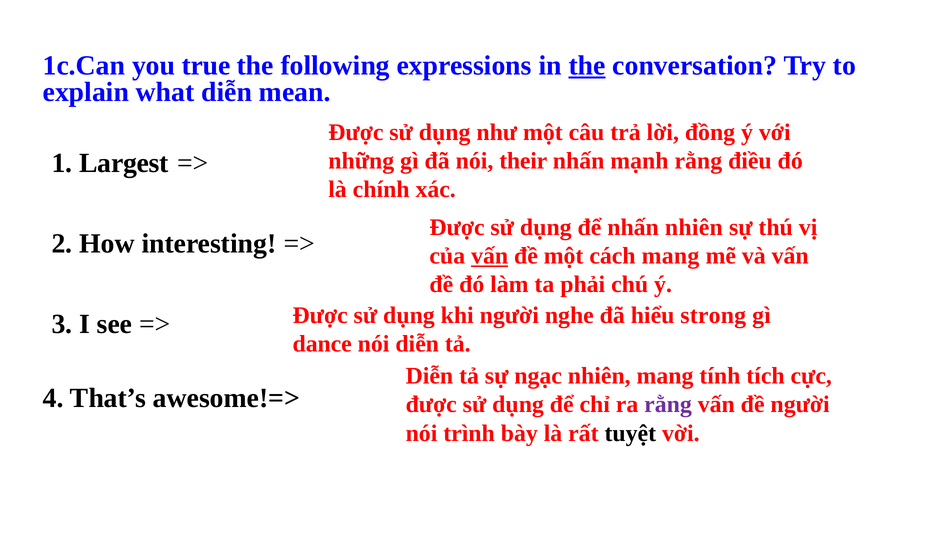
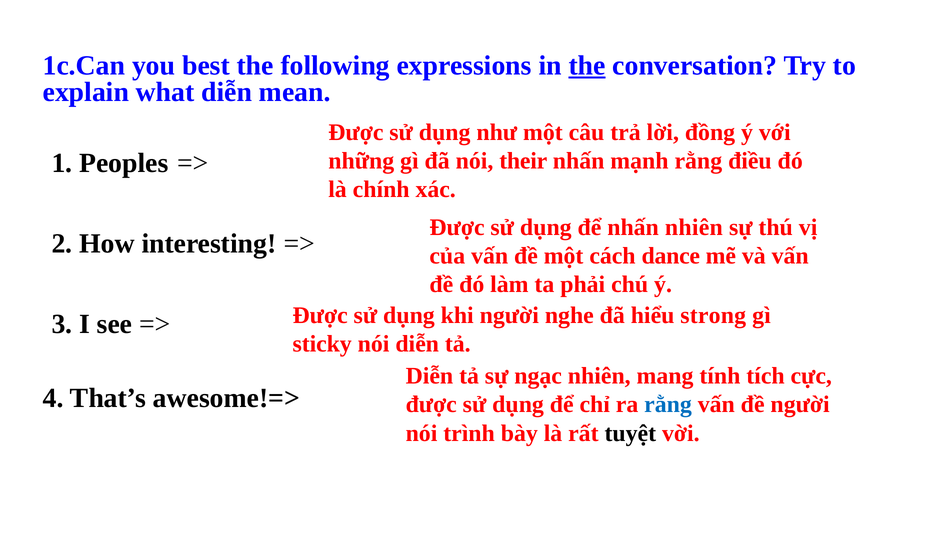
true: true -> best
Largest: Largest -> Peoples
vấn at (490, 256) underline: present -> none
cách mang: mang -> dance
dance: dance -> sticky
rằng at (668, 405) colour: purple -> blue
